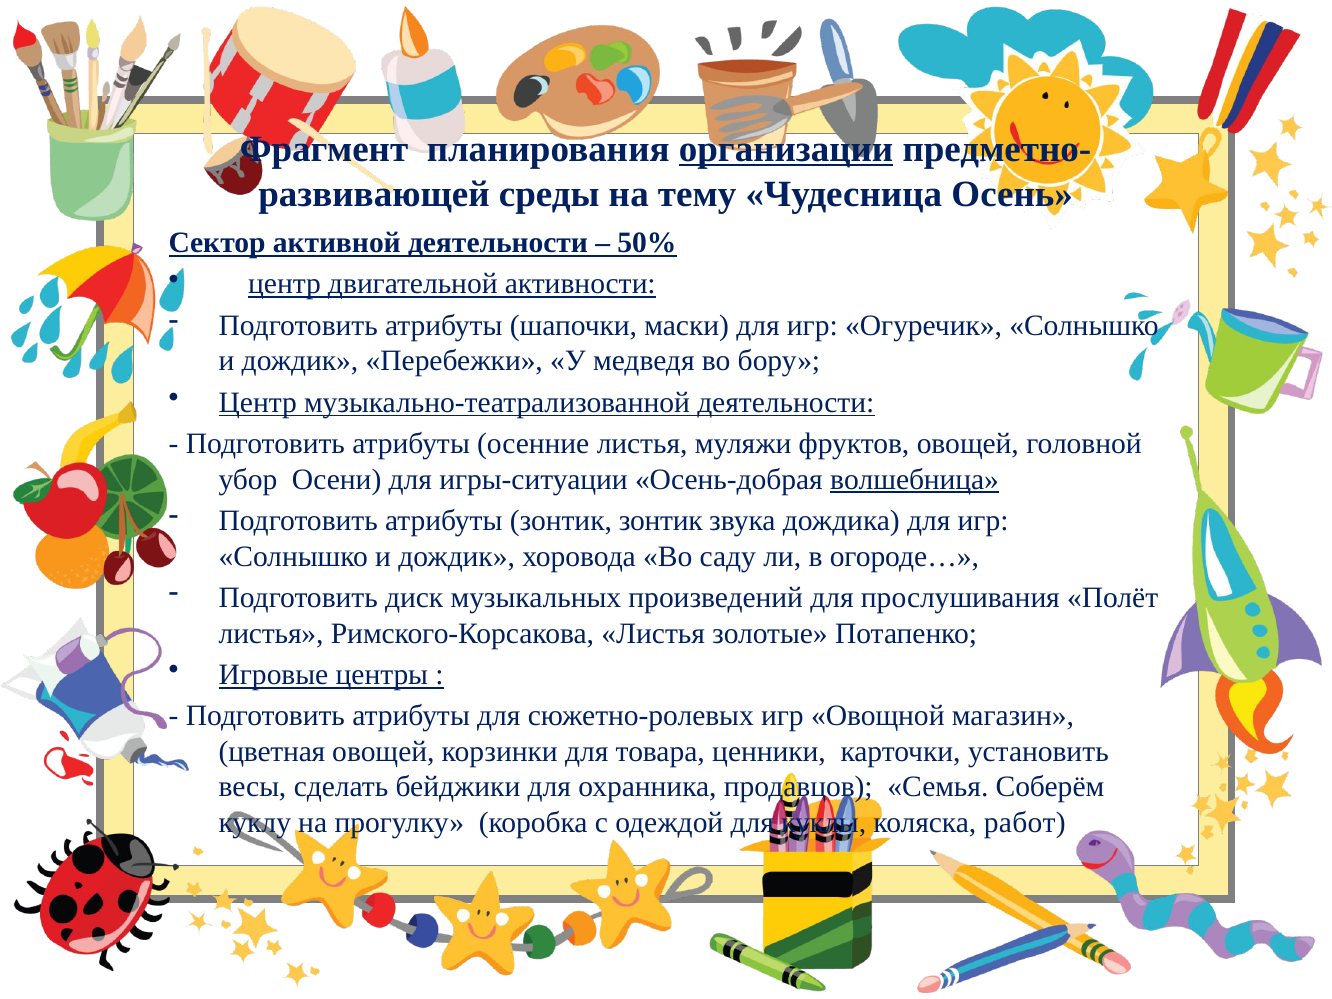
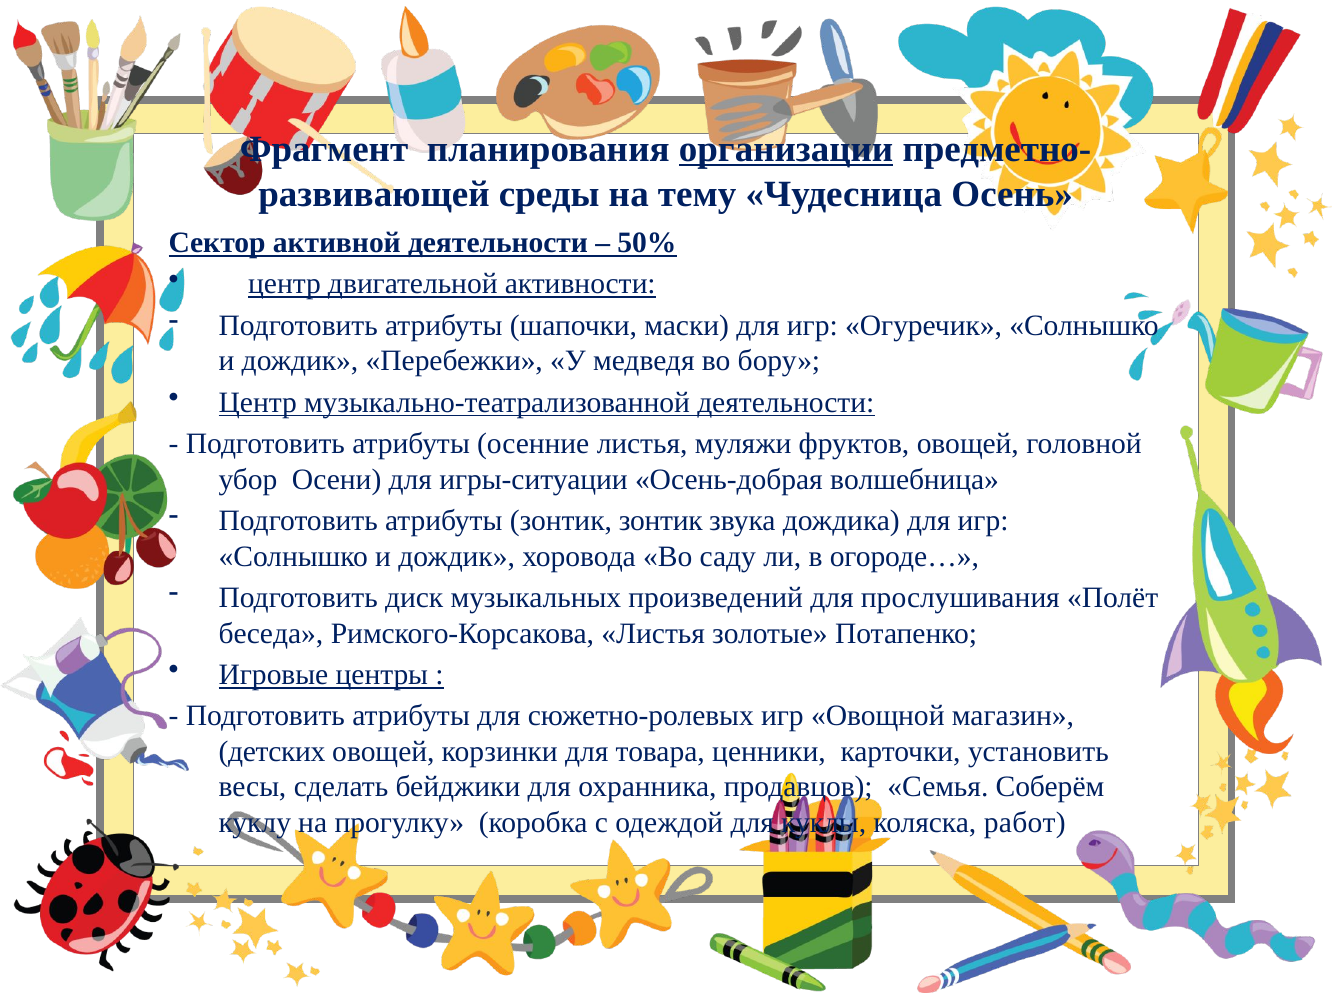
волшебница underline: present -> none
листья at (271, 633): листья -> беседа
цветная: цветная -> детских
